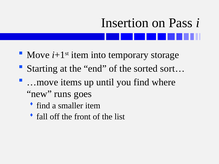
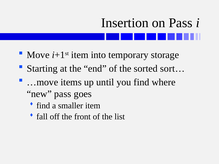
new runs: runs -> pass
